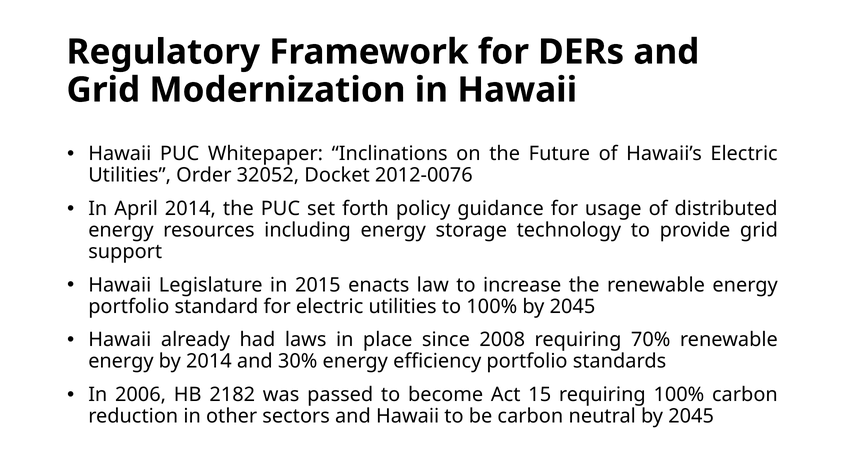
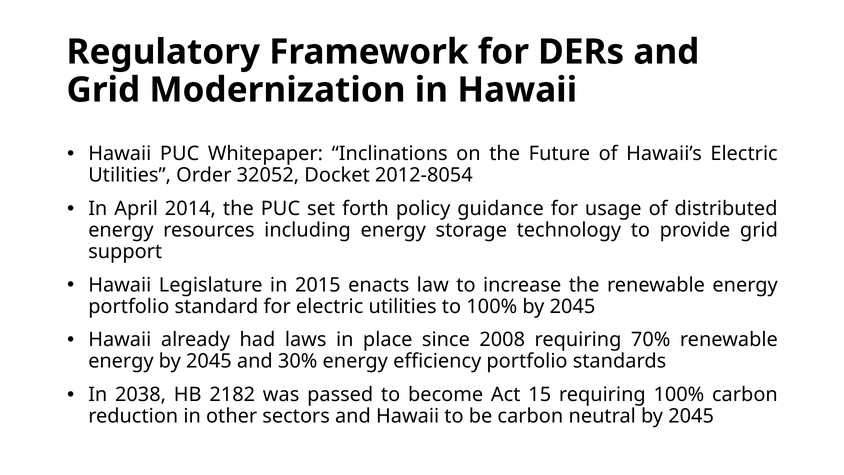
2012-0076: 2012-0076 -> 2012-8054
energy by 2014: 2014 -> 2045
2006: 2006 -> 2038
